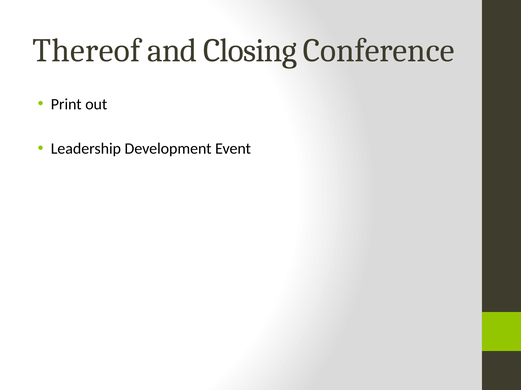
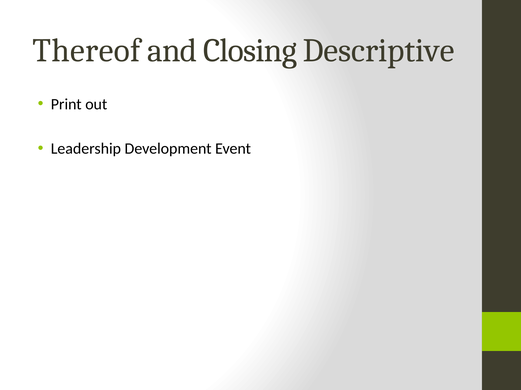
Conference: Conference -> Descriptive
